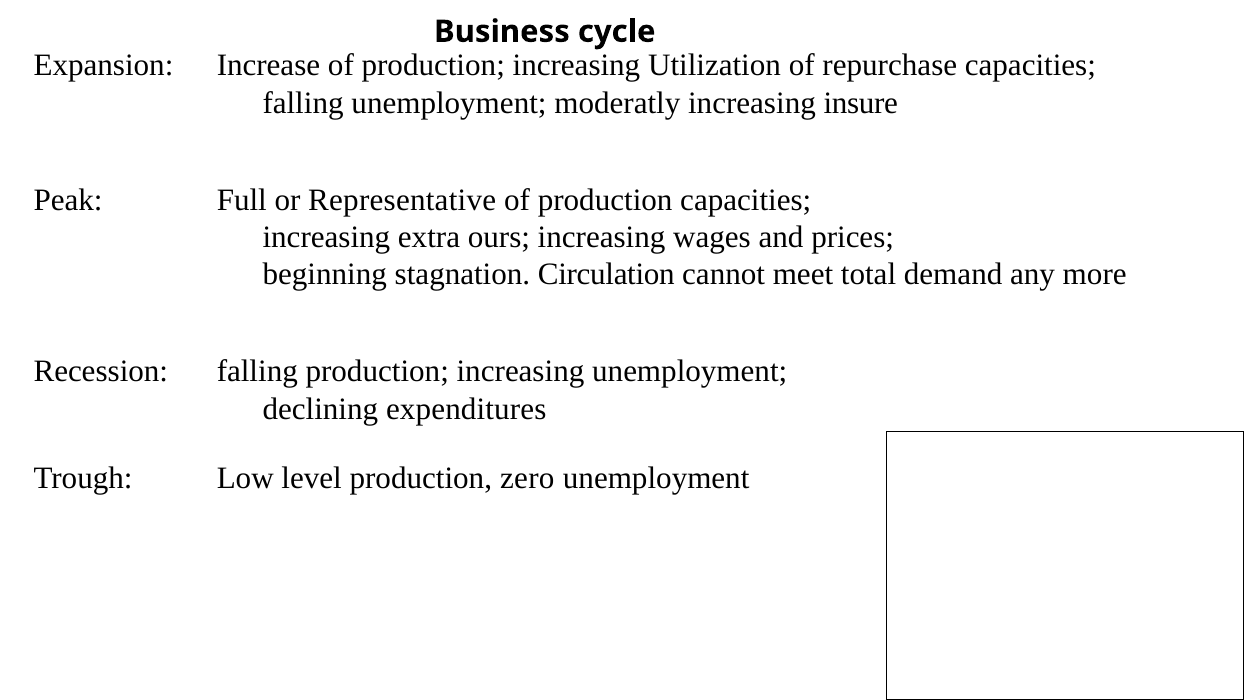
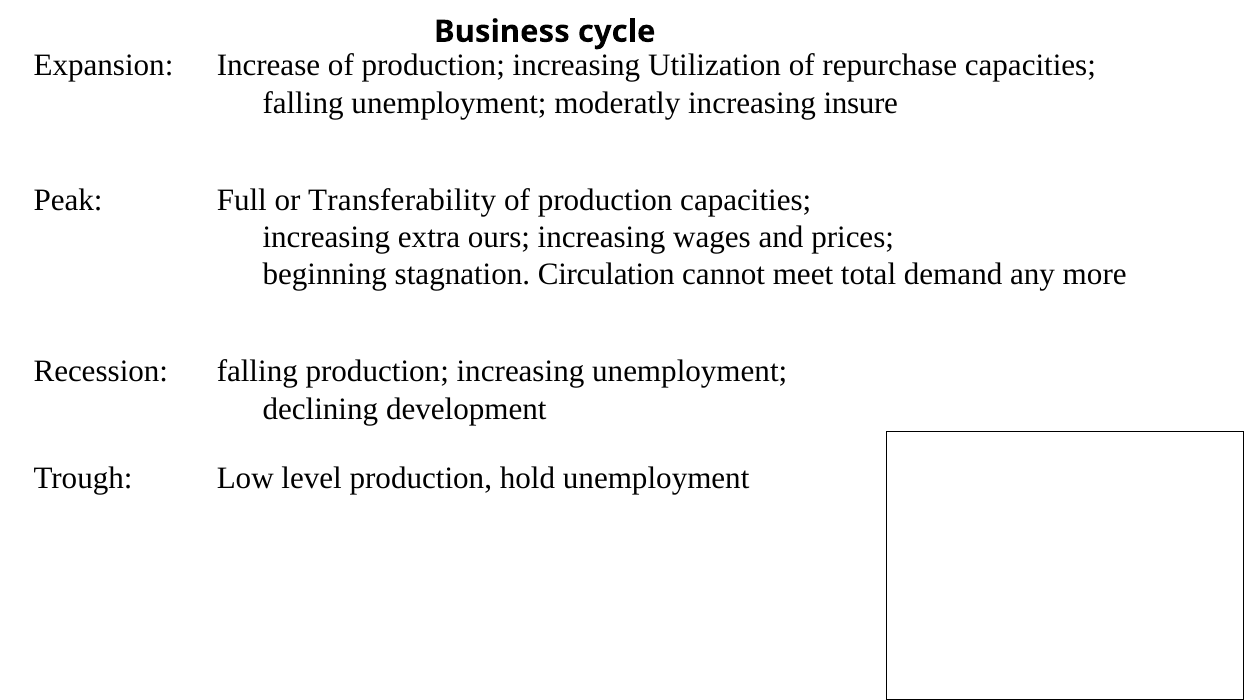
Representative: Representative -> Transferability
expenditures: expenditures -> development
zero: zero -> hold
